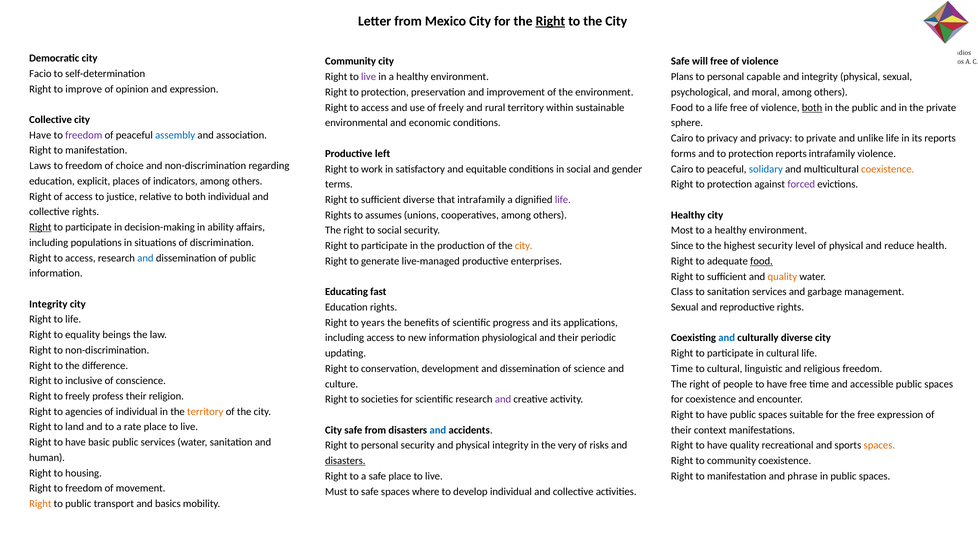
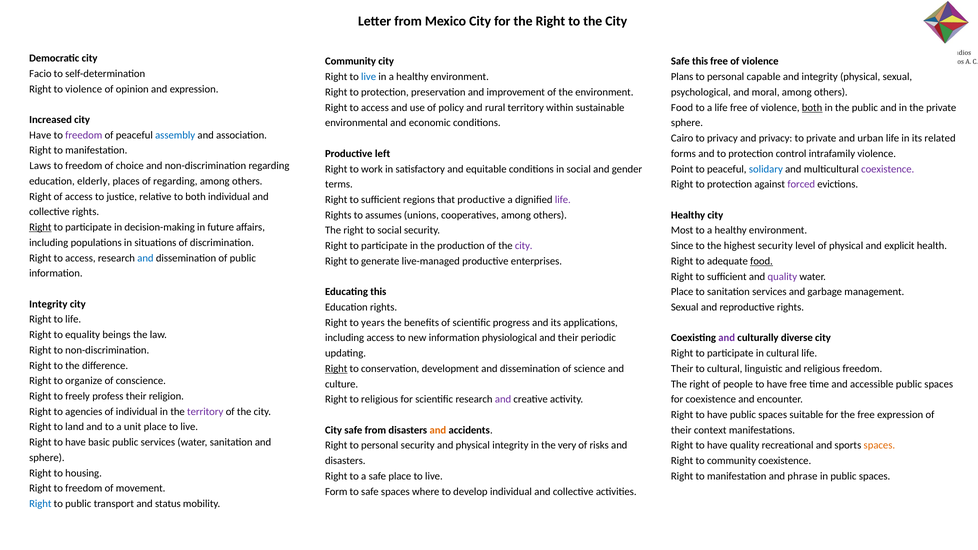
Right at (550, 21) underline: present -> none
Safe will: will -> this
live at (369, 77) colour: purple -> blue
to improve: improve -> violence
of freely: freely -> policy
Collective at (51, 120): Collective -> Increased
unlike: unlike -> urban
its reports: reports -> related
protection reports: reports -> control
Cairo at (682, 169): Cairo -> Point
coexistence at (888, 169) colour: orange -> purple
explicit: explicit -> elderly
of indicators: indicators -> regarding
sufficient diverse: diverse -> regions
that intrafamily: intrafamily -> productive
ability: ability -> future
city at (524, 246) colour: orange -> purple
reduce: reduce -> explicit
quality at (782, 277) colour: orange -> purple
Educating fast: fast -> this
Class at (682, 292): Class -> Place
and at (727, 338) colour: blue -> purple
Right at (336, 369) underline: none -> present
Time at (682, 369): Time -> Their
inclusive: inclusive -> organize
to societies: societies -> religious
territory at (205, 412) colour: orange -> purple
rate: rate -> unit
and at (438, 430) colour: blue -> orange
human at (47, 458): human -> sphere
disasters at (345, 461) underline: present -> none
Must: Must -> Form
Right at (40, 504) colour: orange -> blue
basics: basics -> status
